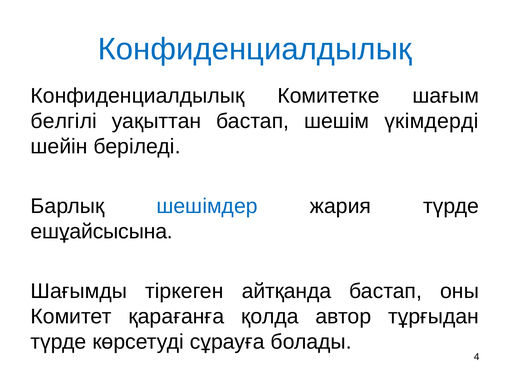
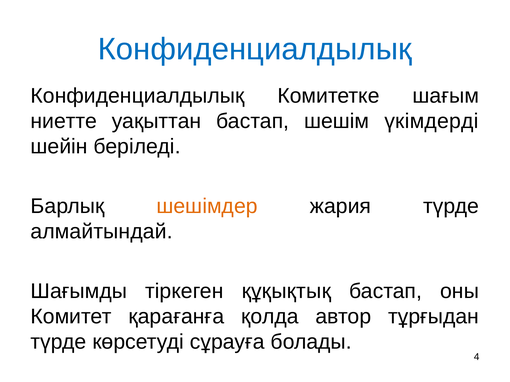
белгілі: белгілі -> ниетте
шешімдер colour: blue -> orange
ешұайсысына: ешұайсысына -> алмайтындай
айтқанда: айтқанда -> құқықтық
